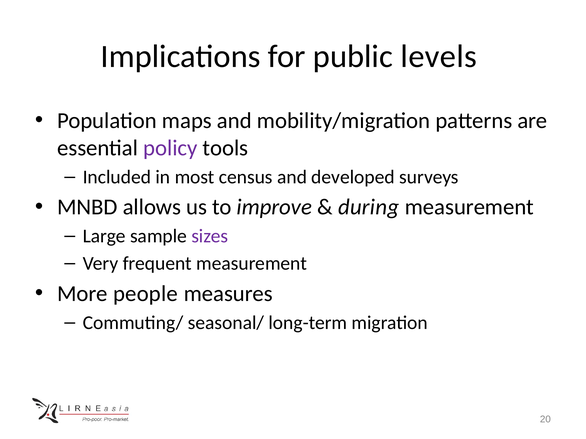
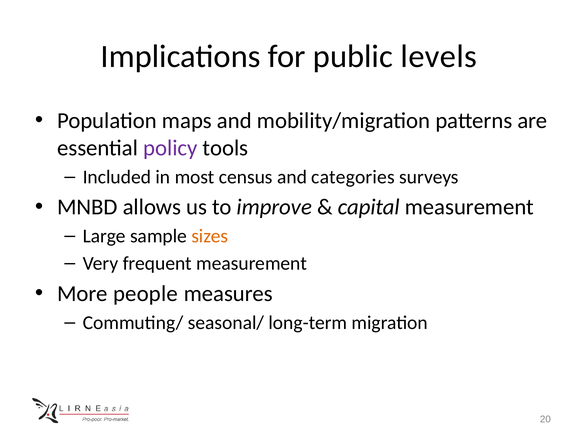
developed: developed -> categories
during: during -> capital
sizes colour: purple -> orange
